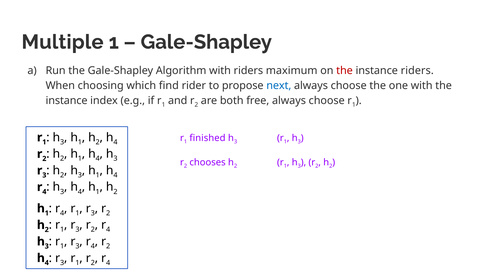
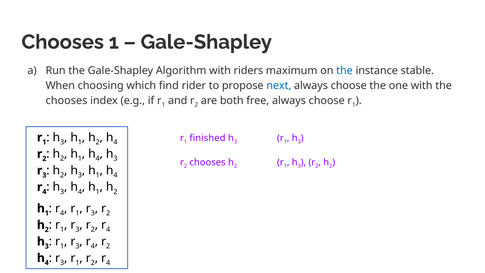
Multiple at (63, 42): Multiple -> Chooses
the at (345, 71) colour: red -> blue
instance riders: riders -> stable
instance at (67, 101): instance -> chooses
